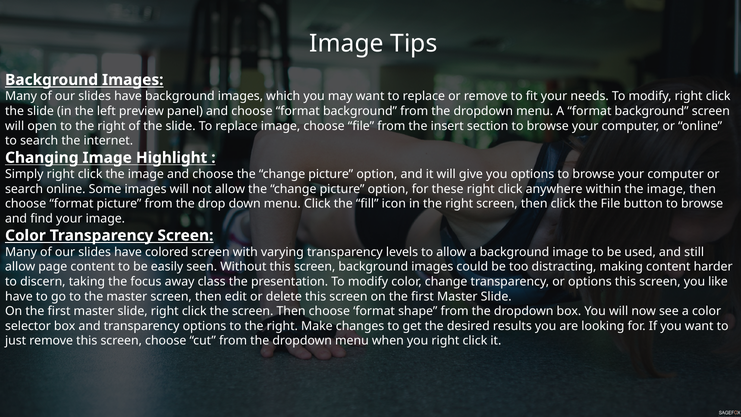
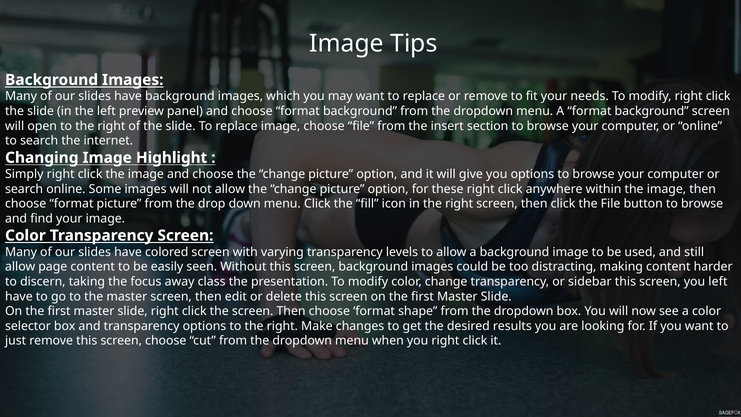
or options: options -> sidebar
you like: like -> left
